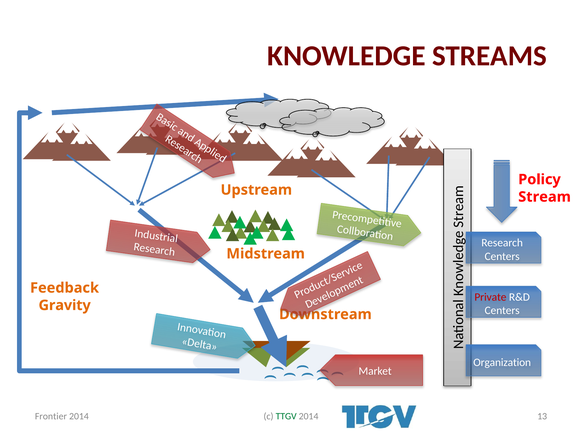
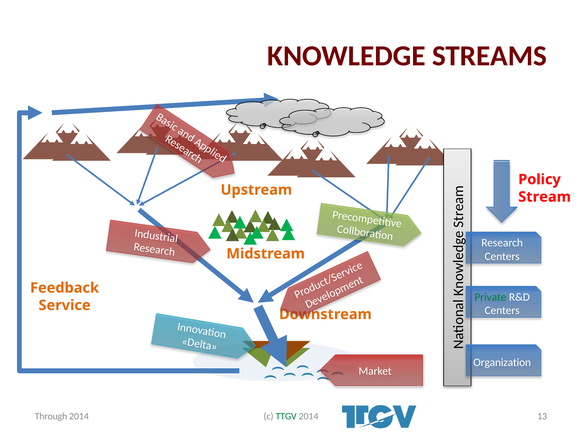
Private colour: red -> green
Gravity: Gravity -> Service
Frontier: Frontier -> Through
